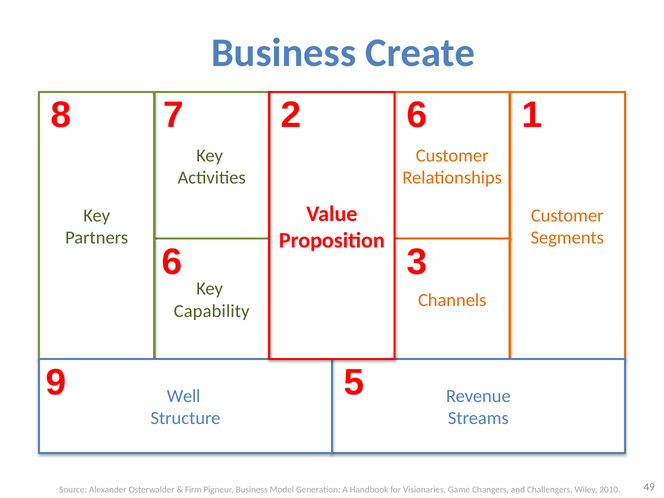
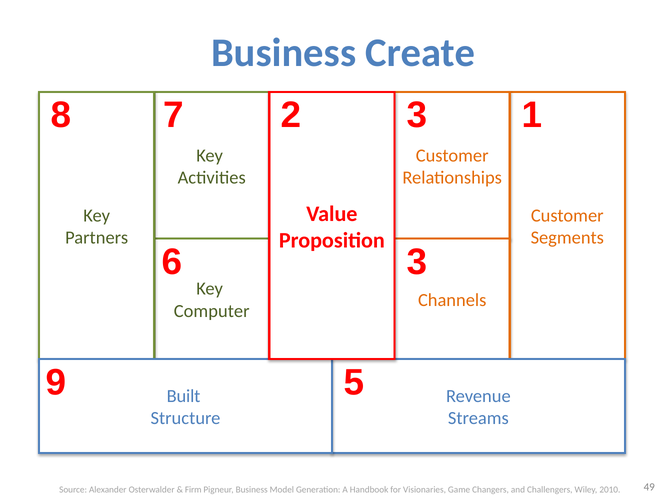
7 6: 6 -> 3
Capability: Capability -> Computer
Well: Well -> Built
